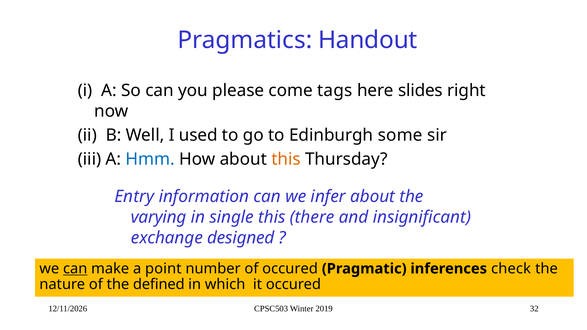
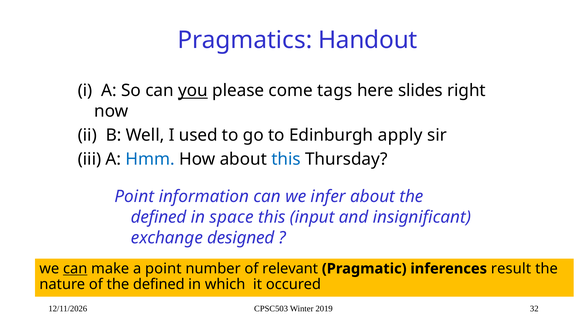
you underline: none -> present
some: some -> apply
this at (286, 159) colour: orange -> blue
Entry at (134, 197): Entry -> Point
varying at (159, 217): varying -> defined
single: single -> space
there: there -> input
of occured: occured -> relevant
check: check -> result
